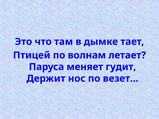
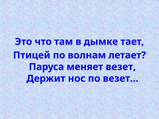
гудит: гудит -> везет
